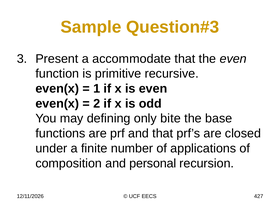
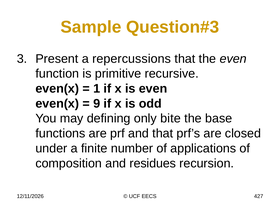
accommodate: accommodate -> repercussions
2: 2 -> 9
personal: personal -> residues
